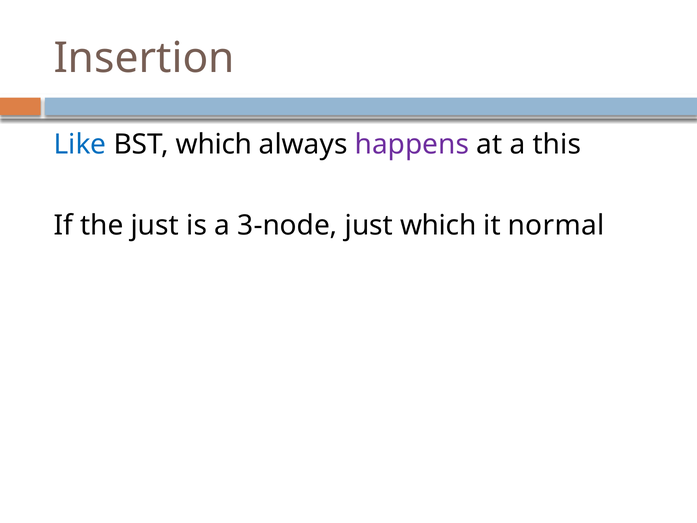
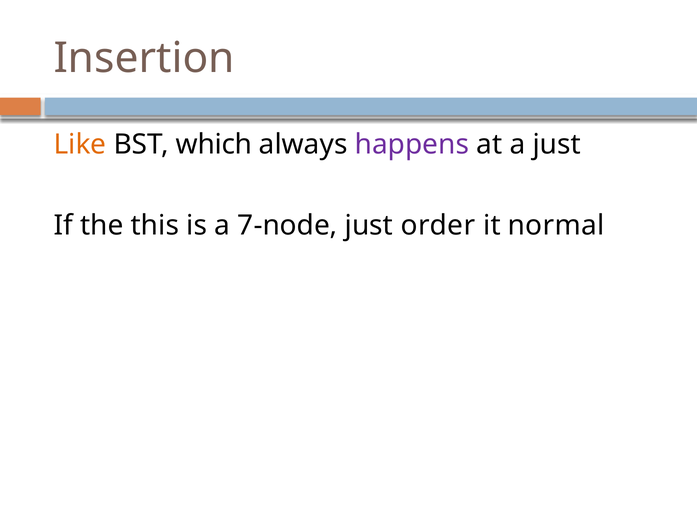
Like colour: blue -> orange
a this: this -> just
the just: just -> this
3-node: 3-node -> 7-node
just which: which -> order
